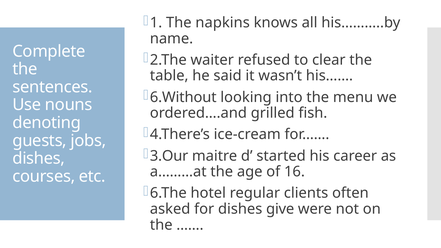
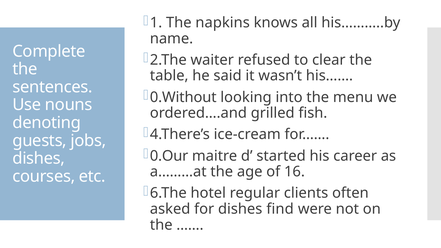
6.Without: 6.Without -> 0.Without
3.Our: 3.Our -> 0.Our
give: give -> find
